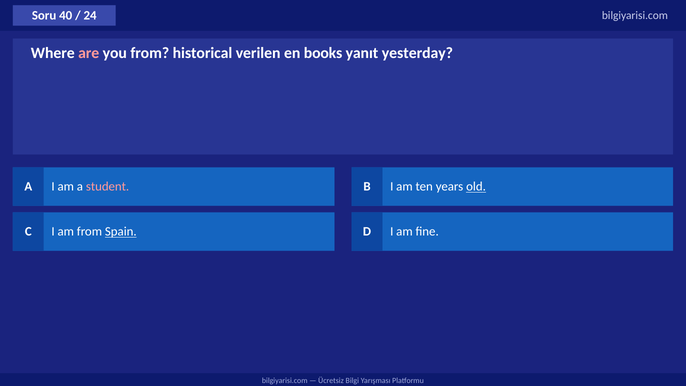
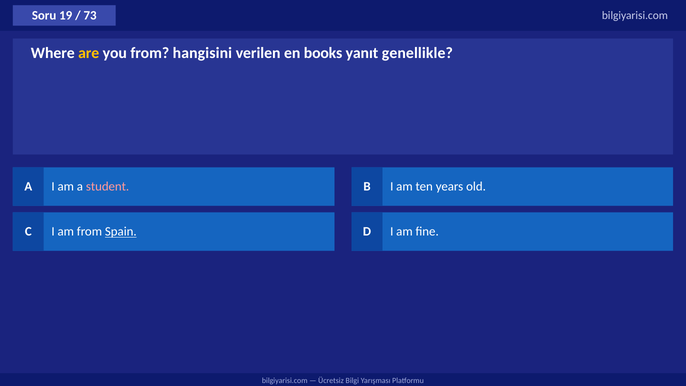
40: 40 -> 19
24: 24 -> 73
are colour: pink -> yellow
historical: historical -> hangisini
yesterday: yesterday -> genellikle
old underline: present -> none
